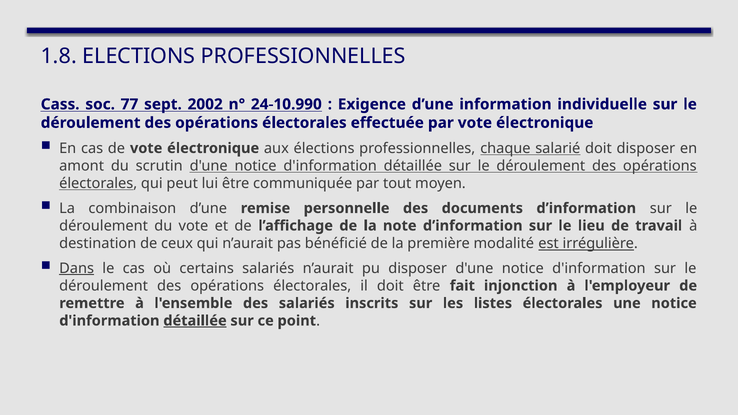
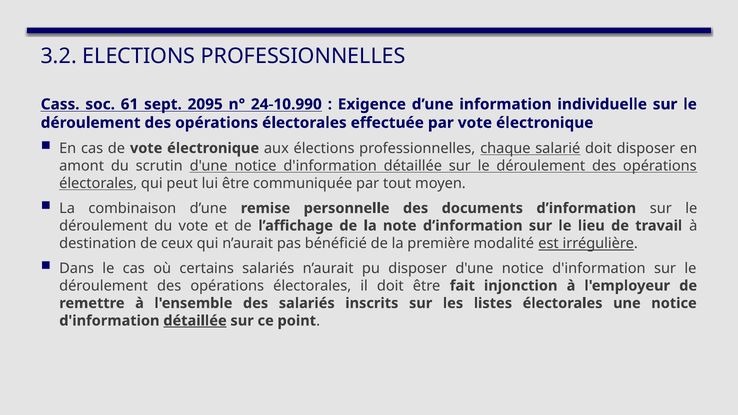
1.8: 1.8 -> 3.2
77: 77 -> 61
2002: 2002 -> 2095
Dans underline: present -> none
